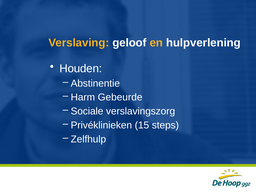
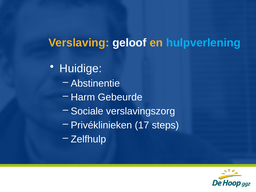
hulpverlening colour: white -> light blue
Houden: Houden -> Huidige
15: 15 -> 17
